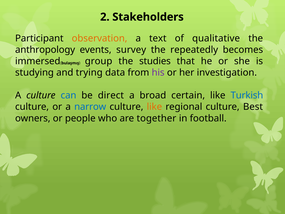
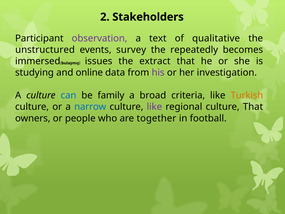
observation colour: orange -> purple
anthropology: anthropology -> unstructured
group: group -> issues
studies: studies -> extract
trying: trying -> online
direct: direct -> family
certain: certain -> criteria
Turkish colour: blue -> orange
like at (154, 107) colour: orange -> purple
culture Best: Best -> That
